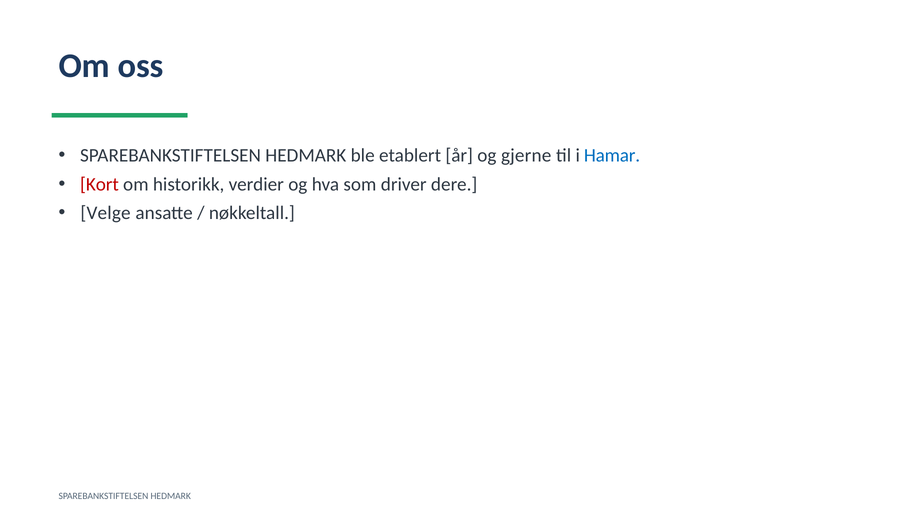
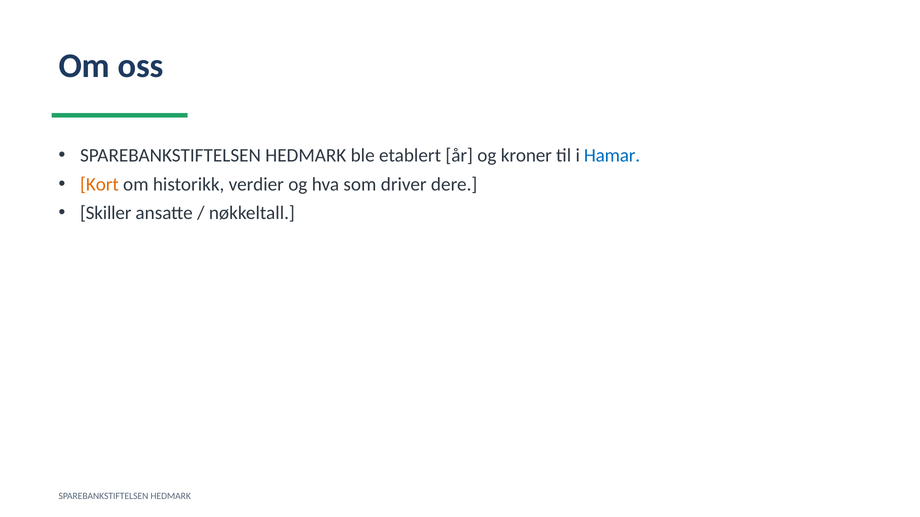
gjerne: gjerne -> kroner
Kort colour: red -> orange
Velge: Velge -> Skiller
